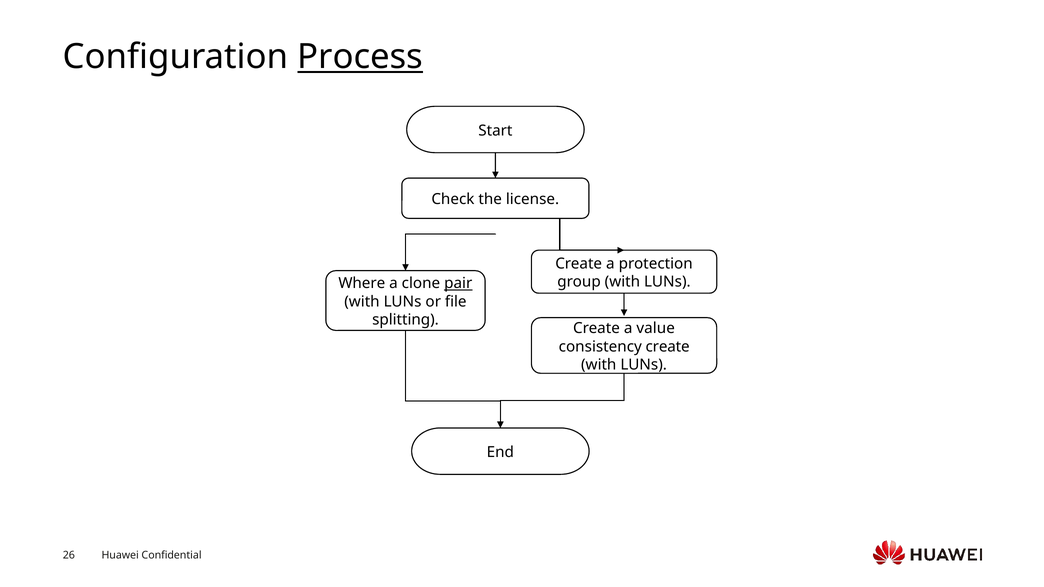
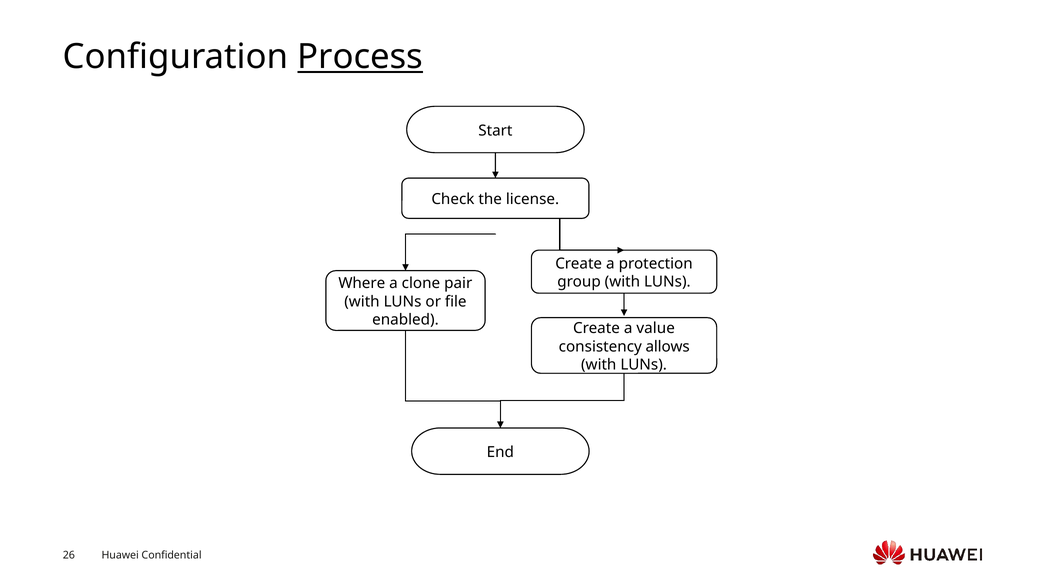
pair underline: present -> none
splitting: splitting -> enabled
consistency create: create -> allows
